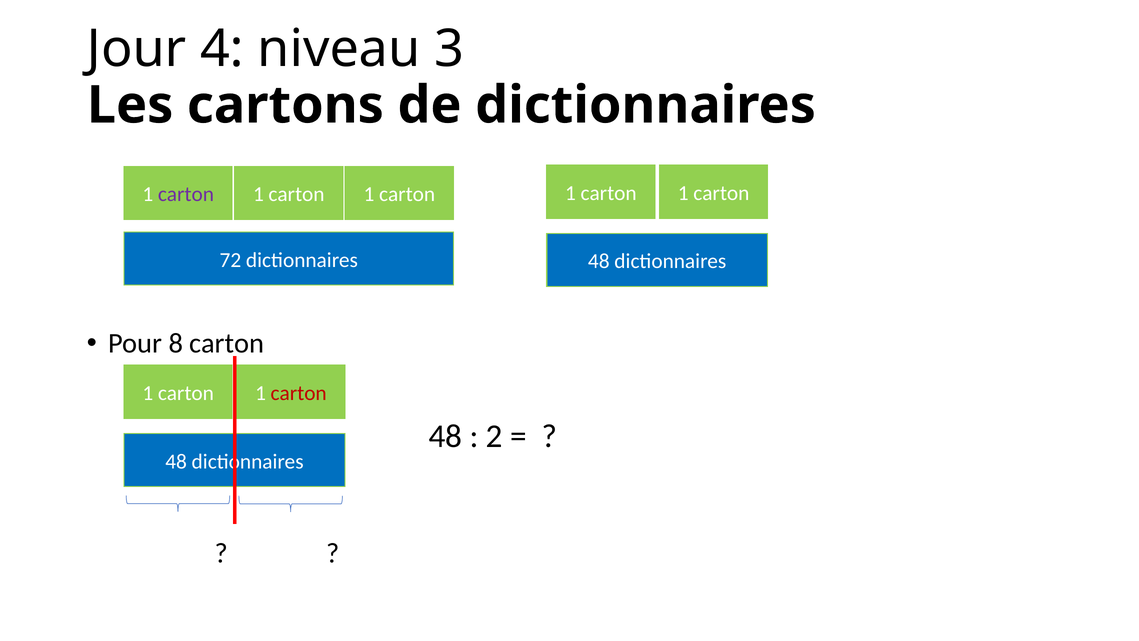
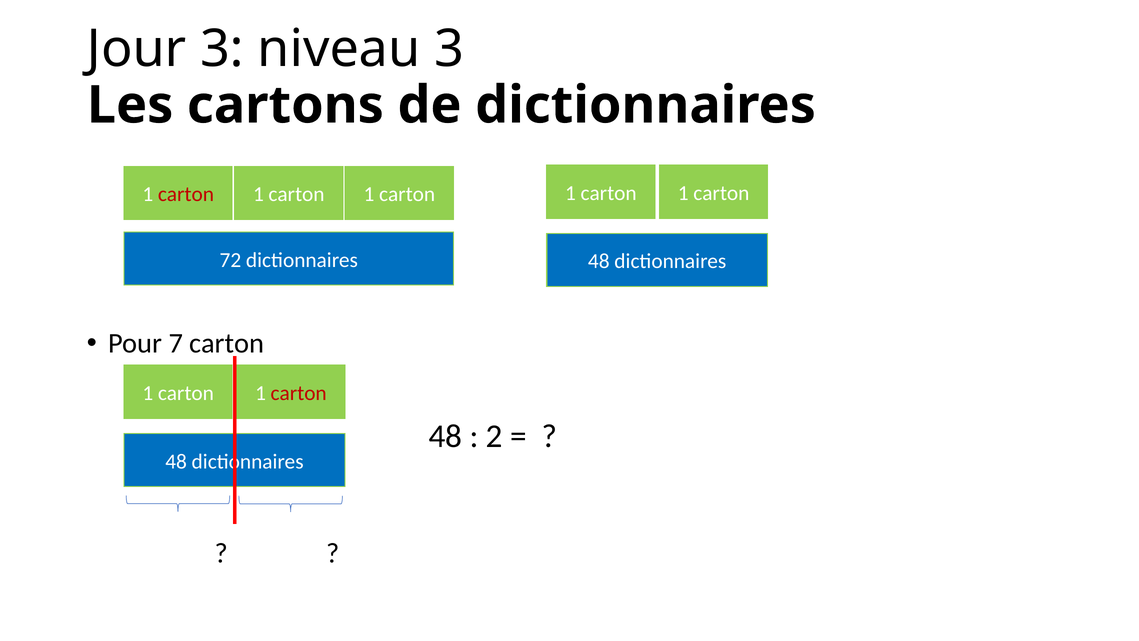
Jour 4: 4 -> 3
carton at (186, 194) colour: purple -> red
8: 8 -> 7
